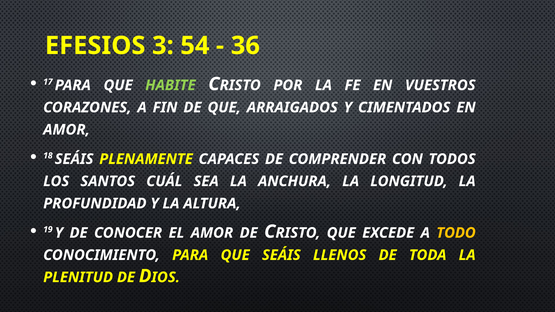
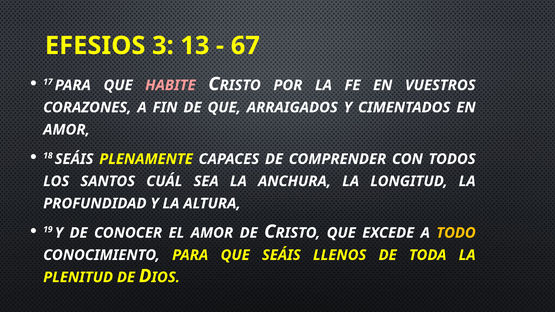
54: 54 -> 13
36: 36 -> 67
HABITE colour: light green -> pink
